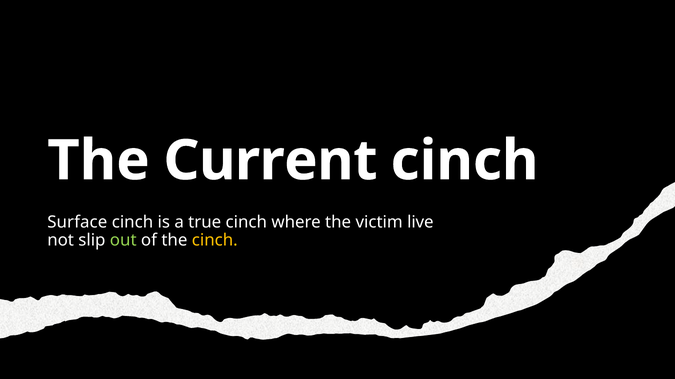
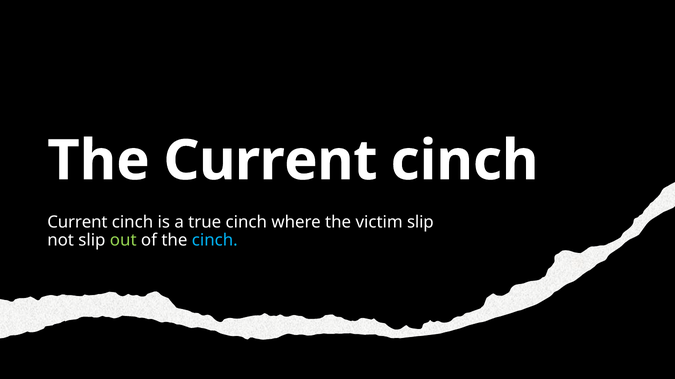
Surface at (77, 222): Surface -> Current
victim live: live -> slip
cinch at (215, 241) colour: yellow -> light blue
